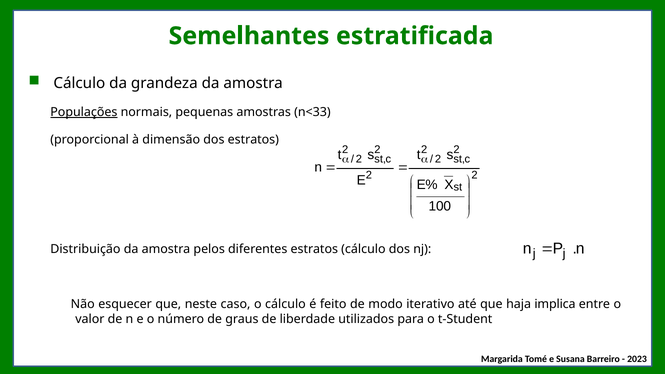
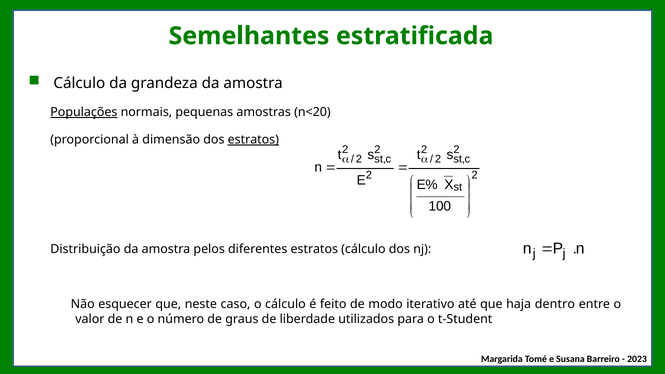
n<33: n<33 -> n<20
estratos at (253, 140) underline: none -> present
implica: implica -> dentro
